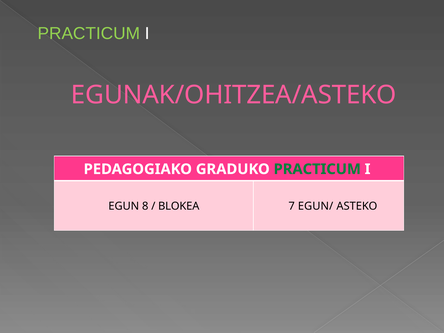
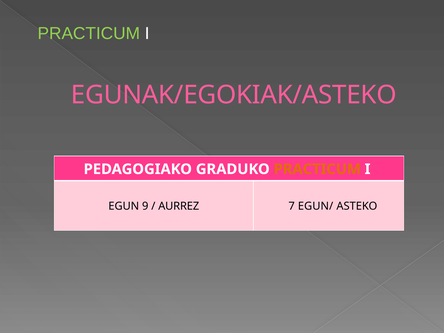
EGUNAK/OHITZEA/ASTEKO: EGUNAK/OHITZEA/ASTEKO -> EGUNAK/EGOKIAK/ASTEKO
PRACTICUM at (317, 169) colour: green -> orange
8: 8 -> 9
BLOKEA: BLOKEA -> AURREZ
